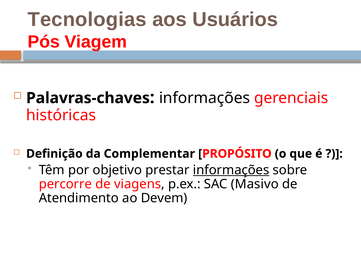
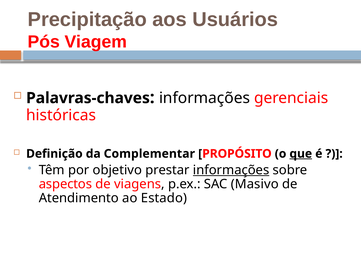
Tecnologias: Tecnologias -> Precipitação
que underline: none -> present
percorre: percorre -> aspectos
Devem: Devem -> Estado
